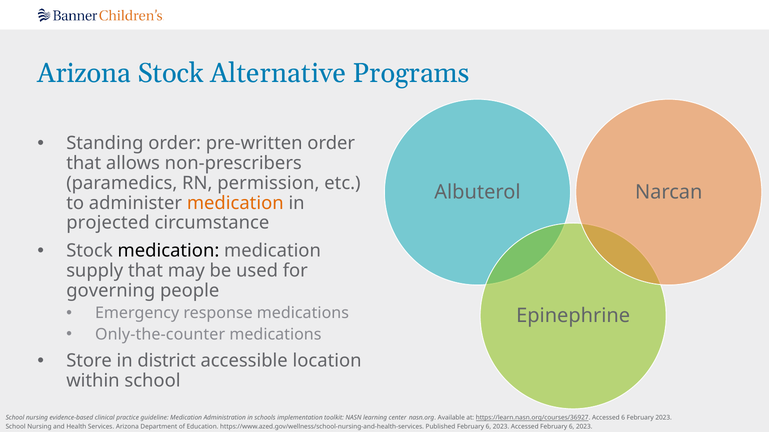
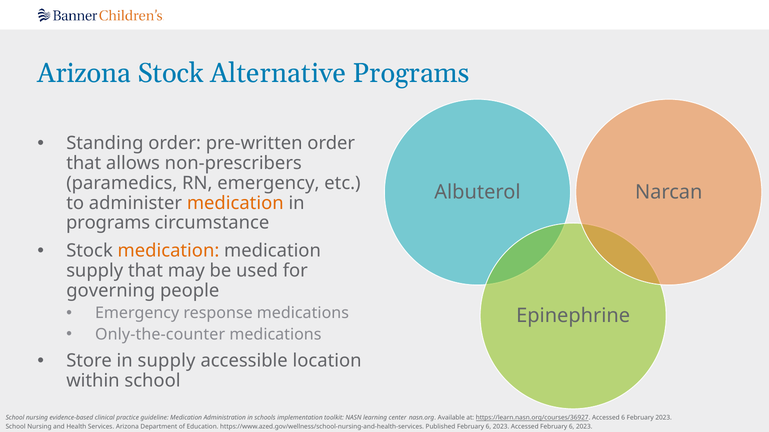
RN permission: permission -> emergency
projected at (108, 223): projected -> programs
medication at (168, 251) colour: black -> orange
in district: district -> supply
